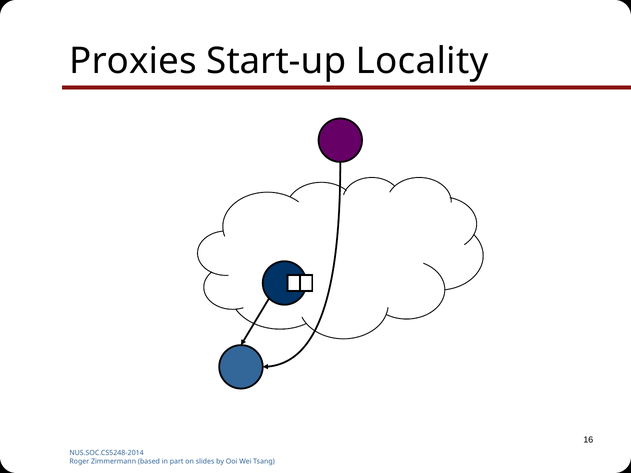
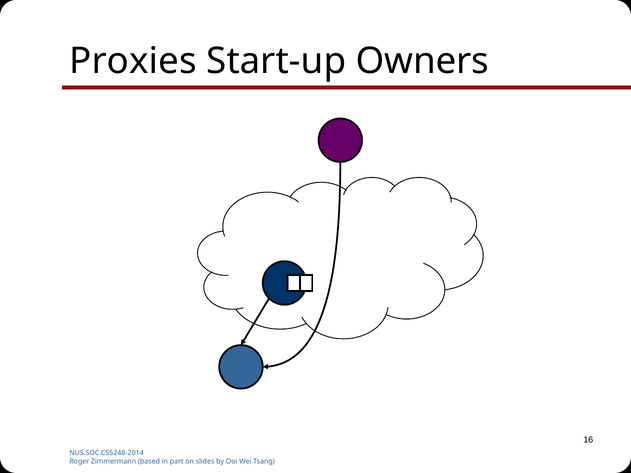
Locality: Locality -> Owners
